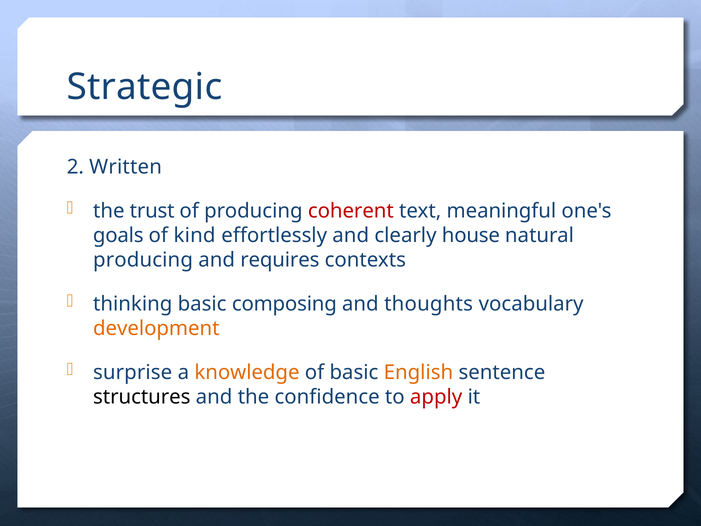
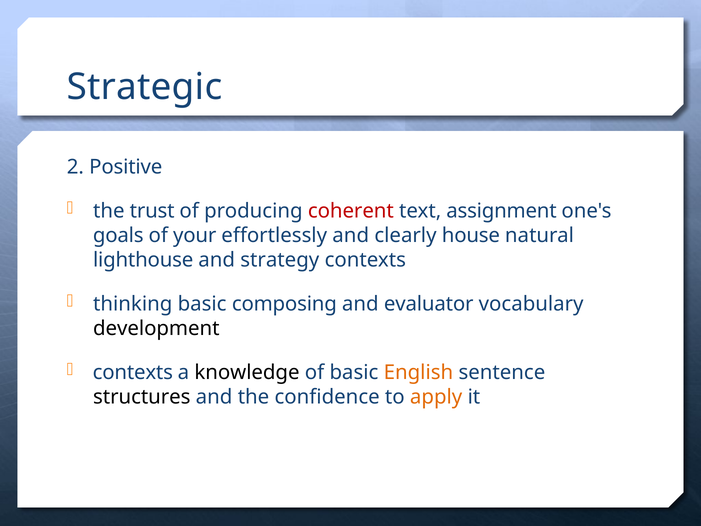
Written: Written -> Positive
meaningful: meaningful -> assignment
kind: kind -> your
producing at (143, 260): producing -> lighthouse
requires: requires -> strategy
thoughts: thoughts -> evaluator
development colour: orange -> black
surprise at (133, 372): surprise -> contexts
knowledge colour: orange -> black
apply colour: red -> orange
